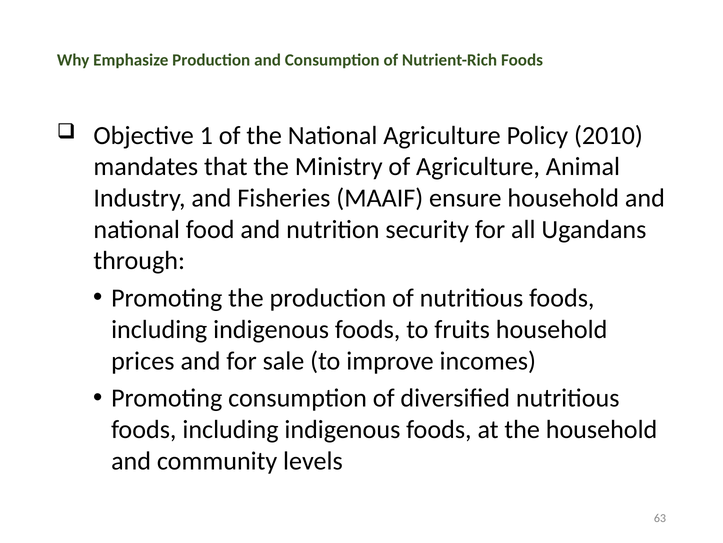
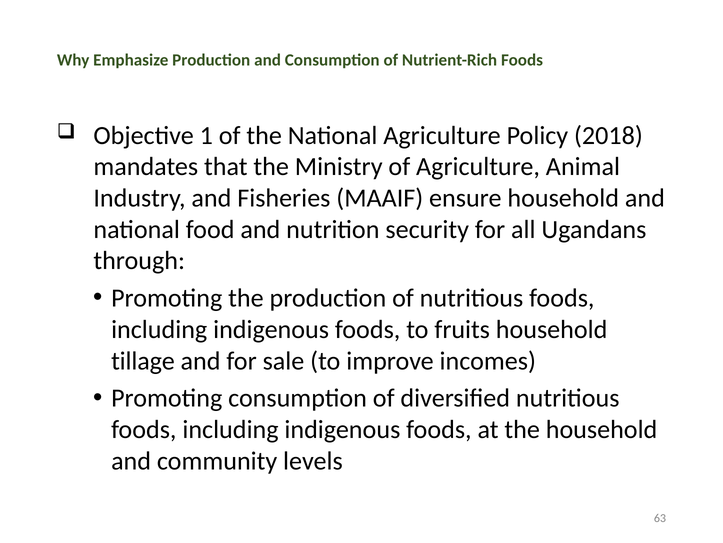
2010: 2010 -> 2018
prices: prices -> tillage
